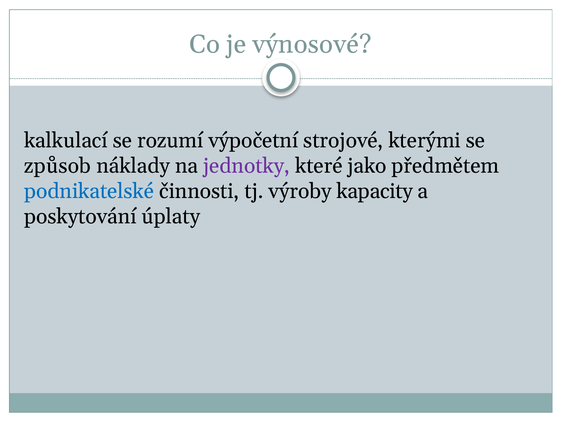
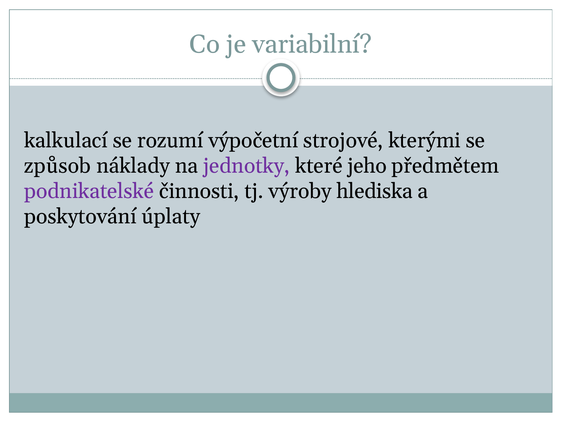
výnosové: výnosové -> variabilní
jako: jako -> jeho
podnikatelské colour: blue -> purple
kapacity: kapacity -> hlediska
